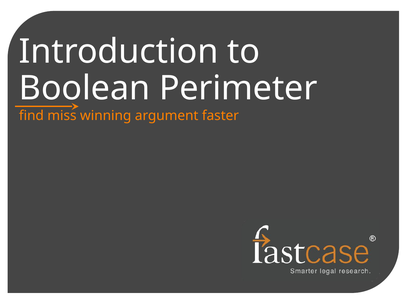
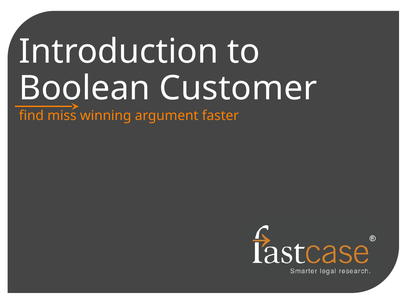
Perimeter: Perimeter -> Customer
